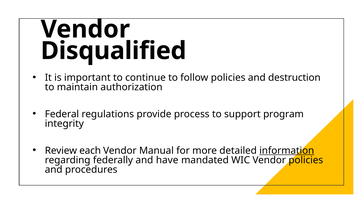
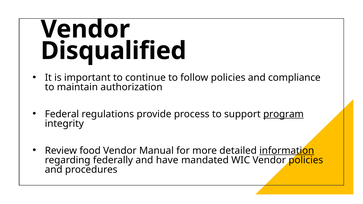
destruction: destruction -> compliance
program underline: none -> present
each: each -> food
